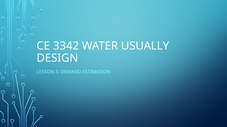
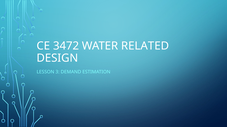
3342: 3342 -> 3472
USUALLY: USUALLY -> RELATED
